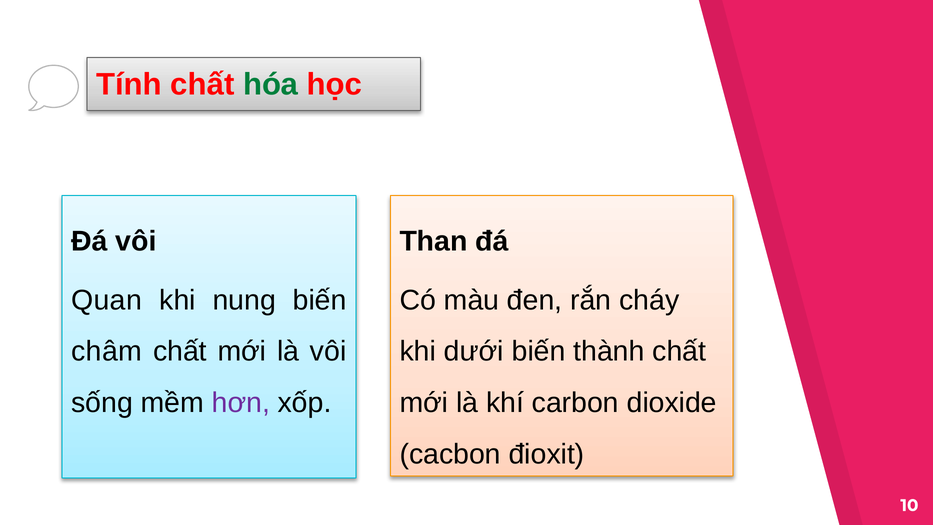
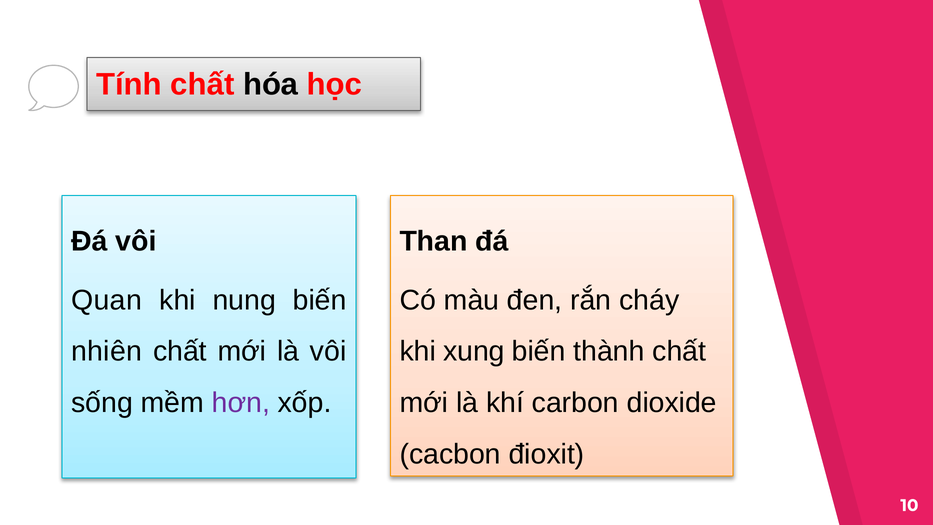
hóa colour: green -> black
châm: châm -> nhiên
dưới: dưới -> xung
